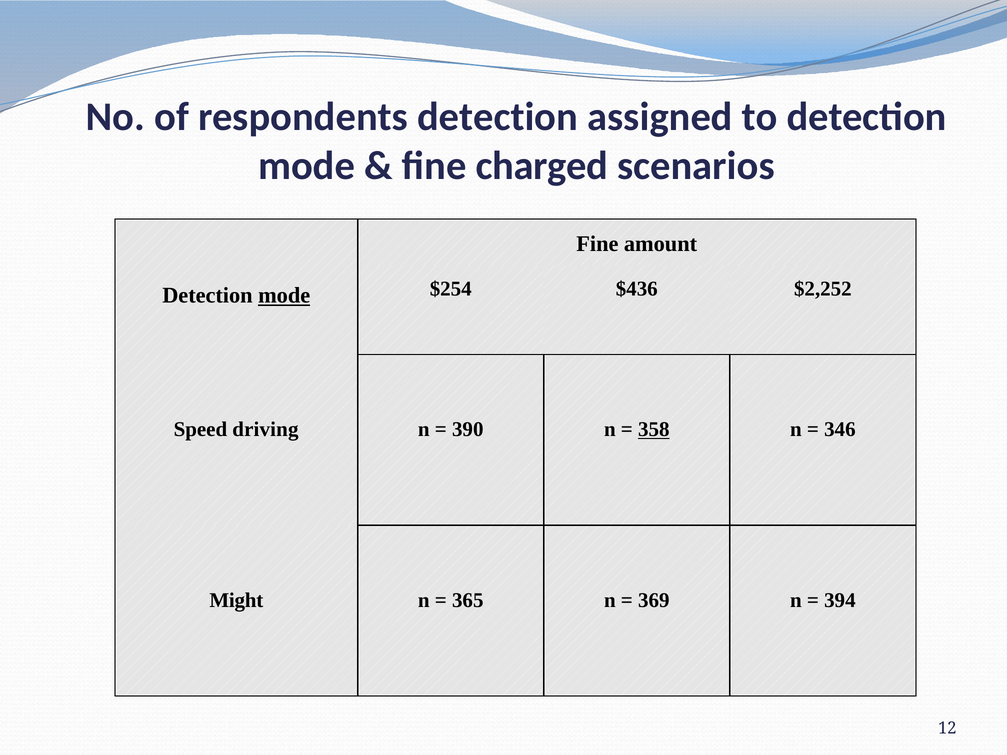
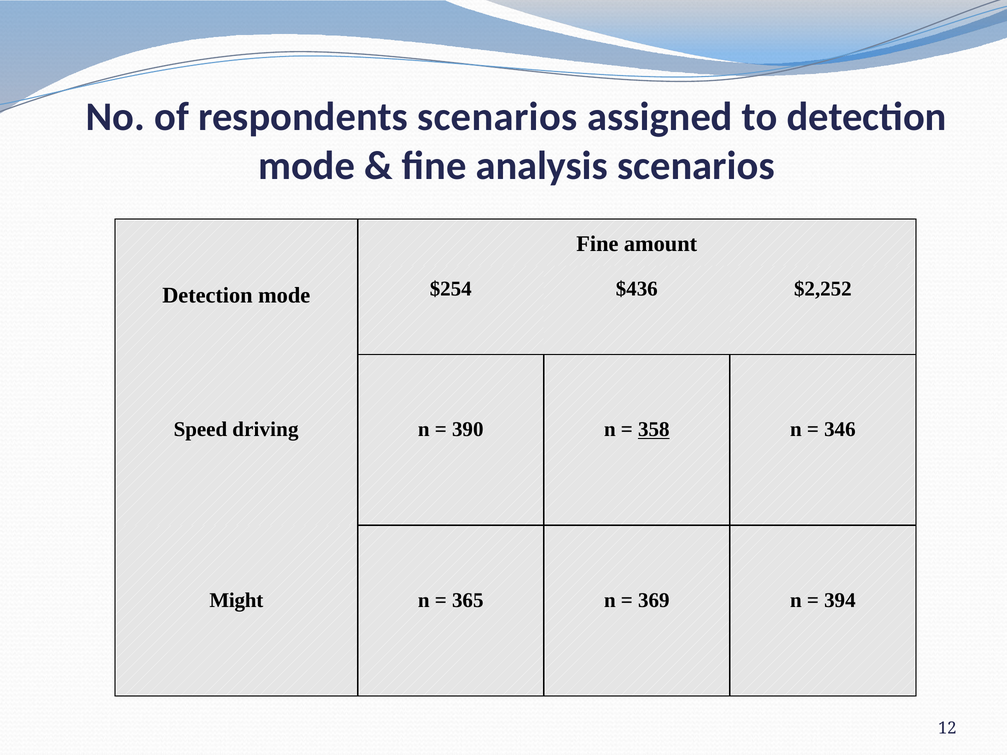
respondents detection: detection -> scenarios
charged: charged -> analysis
mode at (284, 296) underline: present -> none
